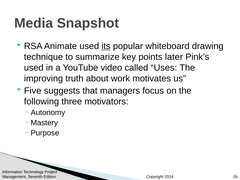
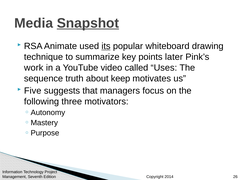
Snapshot underline: none -> present
used at (34, 68): used -> work
improving: improving -> sequence
work: work -> keep
